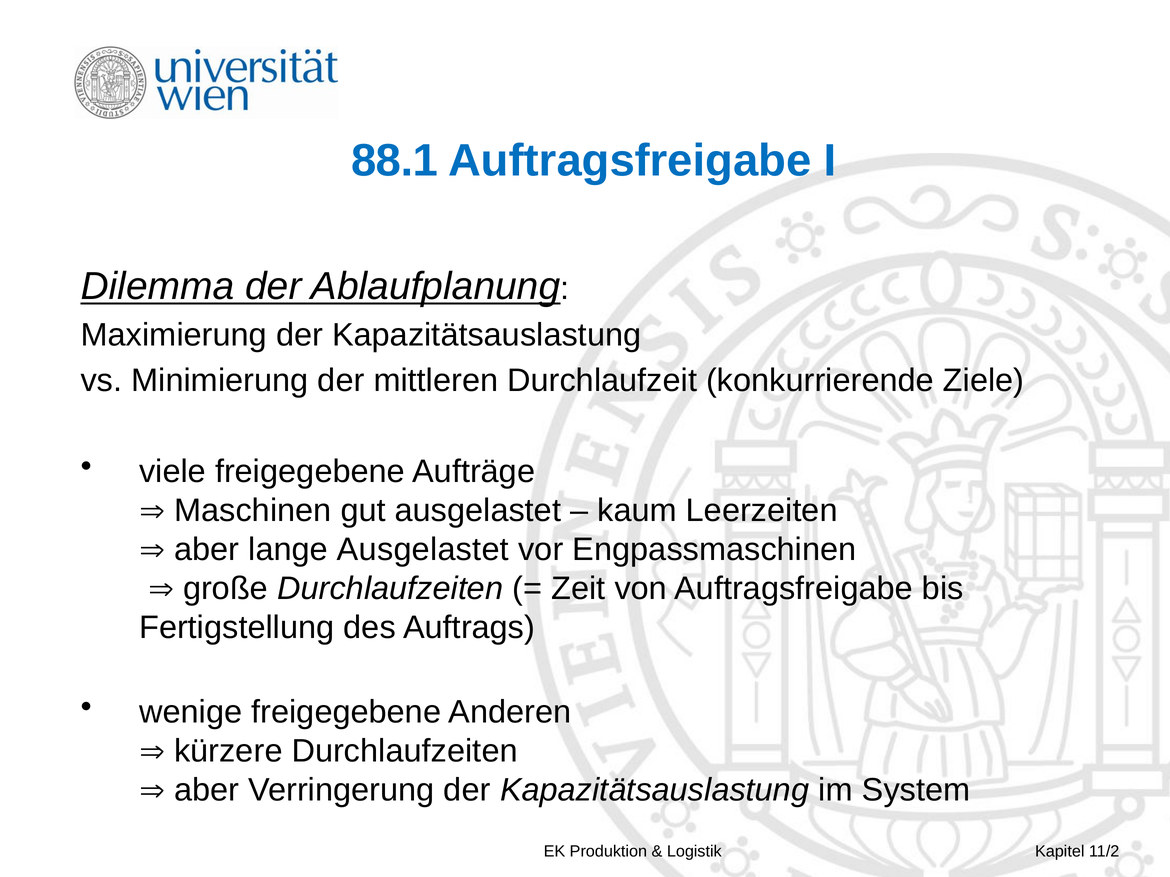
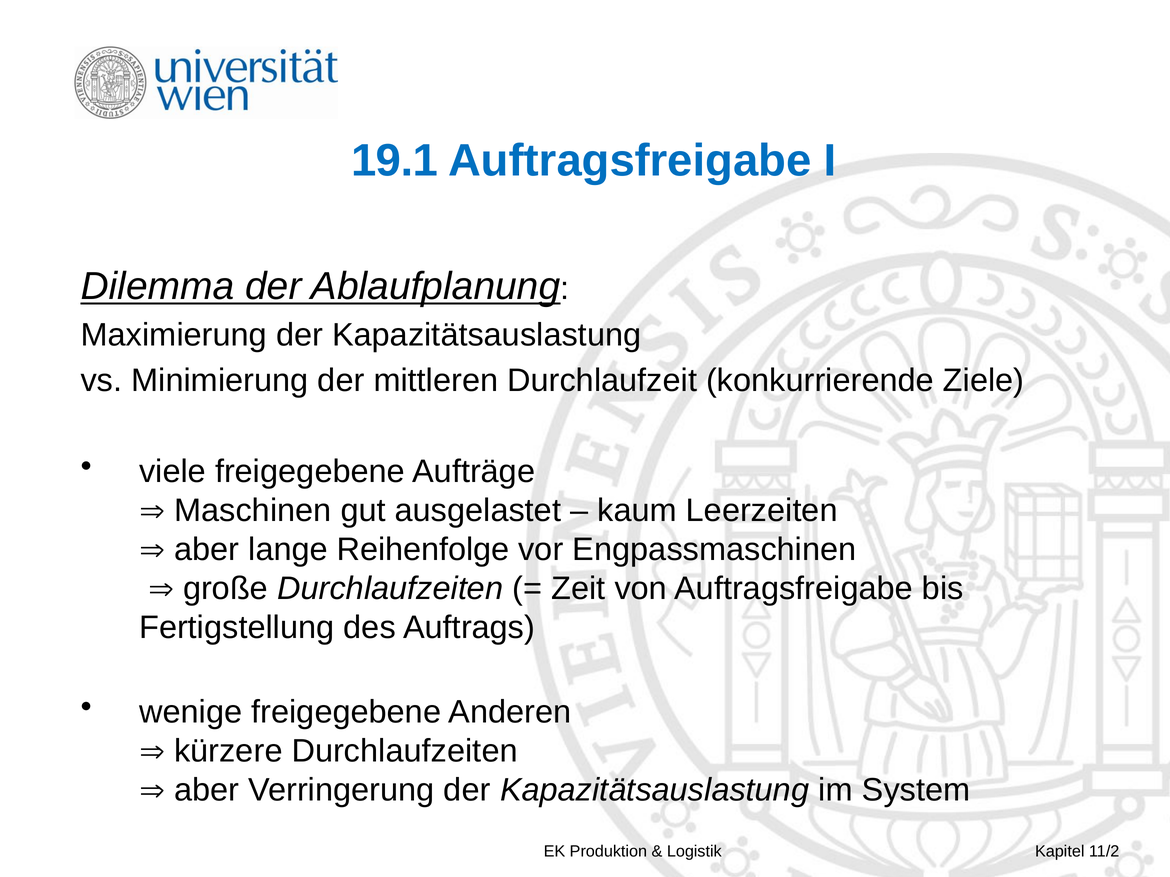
88.1: 88.1 -> 19.1
lange Ausgelastet: Ausgelastet -> Reihenfolge
